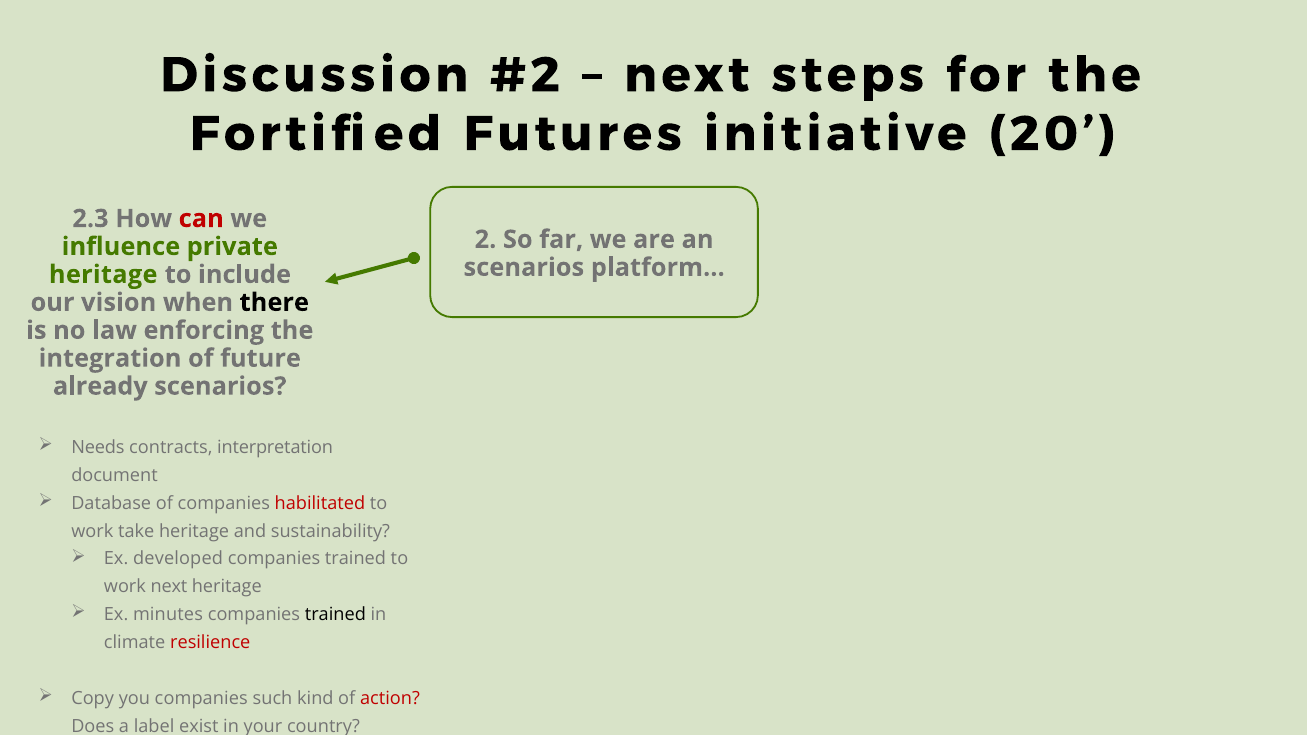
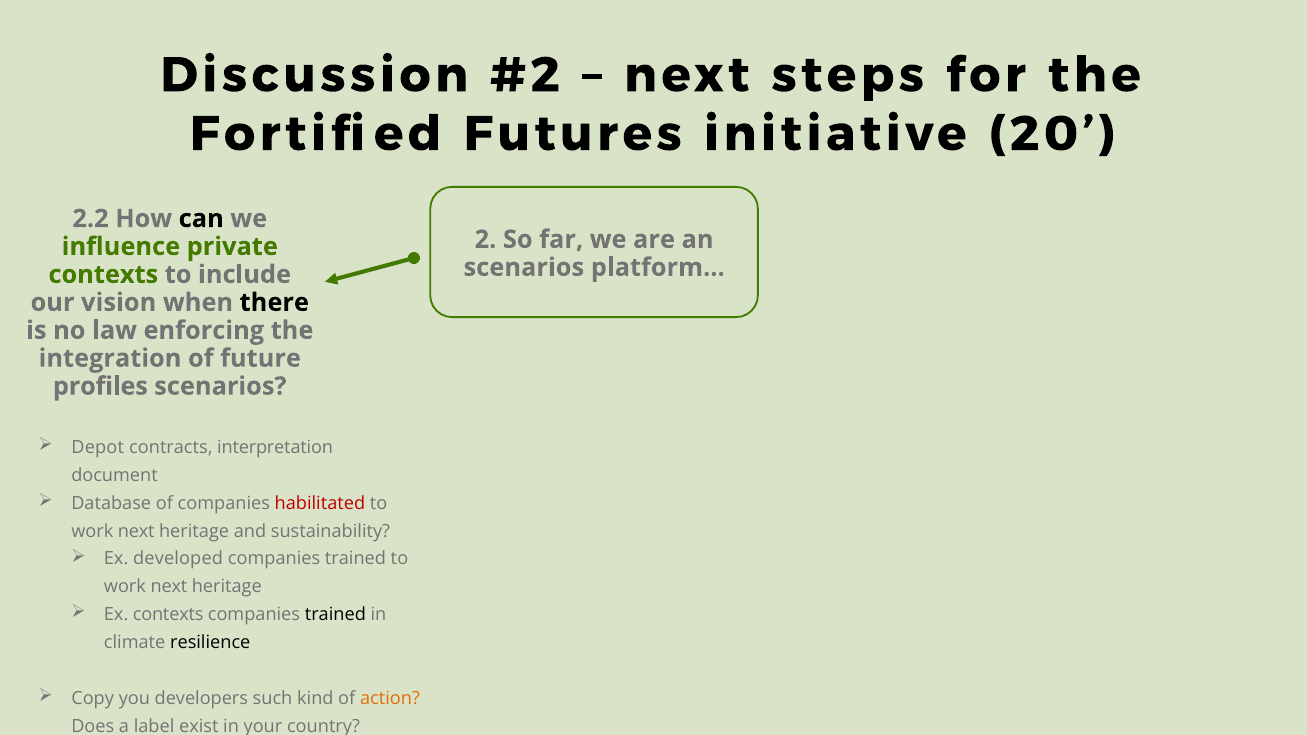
2.3: 2.3 -> 2.2
can colour: red -> black
heritage at (103, 275): heritage -> contexts
already: already -> profiles
Needs: Needs -> Depot
take at (136, 531): take -> next
Ex minutes: minutes -> contexts
resilience colour: red -> black
you companies: companies -> developers
action colour: red -> orange
